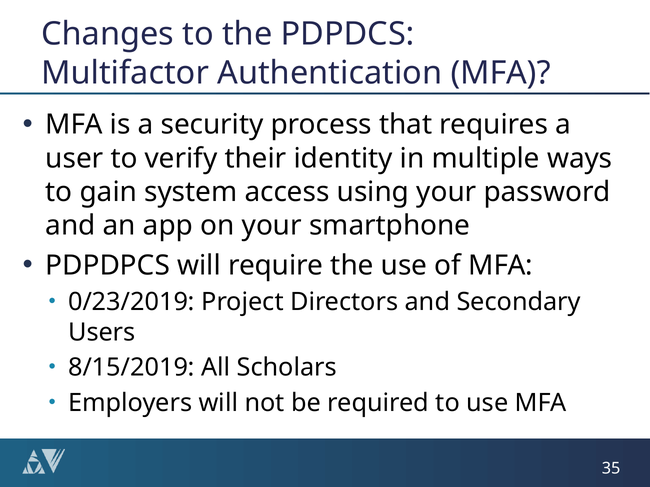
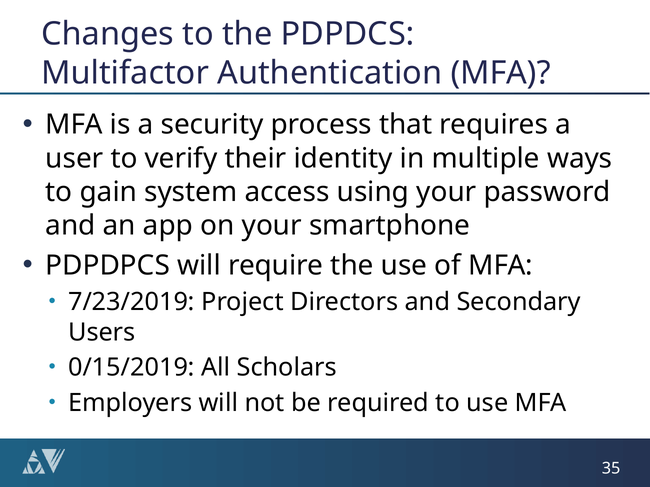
0/23/2019: 0/23/2019 -> 7/23/2019
8/15/2019: 8/15/2019 -> 0/15/2019
